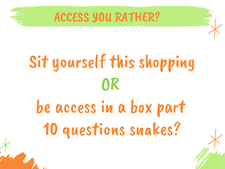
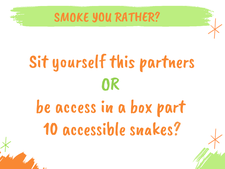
ACCESS at (72, 17): ACCESS -> SMOKE
shopping: shopping -> partners
questions: questions -> accessible
